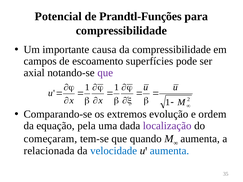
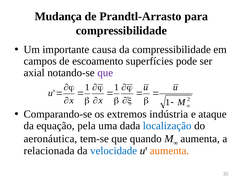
Potencial: Potencial -> Mudança
Prandtl-Funções: Prandtl-Funções -> Prandtl-Arrasto
evolução: evolução -> indústria
ordem: ordem -> ataque
localização colour: purple -> blue
começaram: começaram -> aeronáutica
aumenta at (170, 151) colour: blue -> orange
